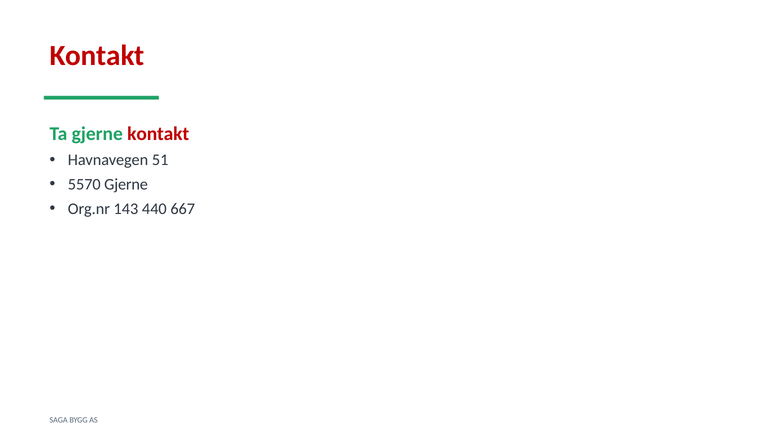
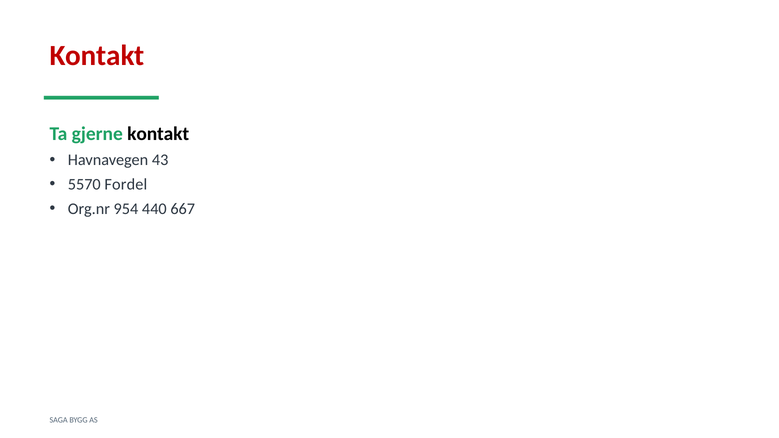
kontakt at (158, 134) colour: red -> black
51: 51 -> 43
5570 Gjerne: Gjerne -> Fordel
143: 143 -> 954
